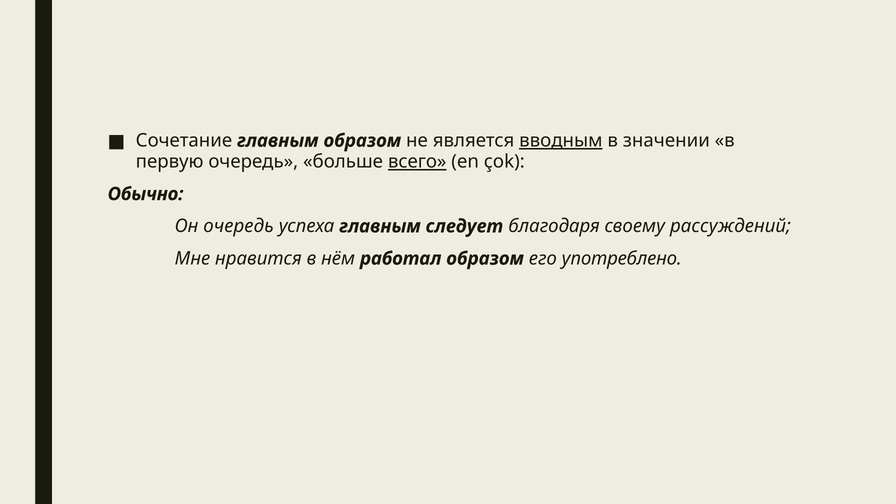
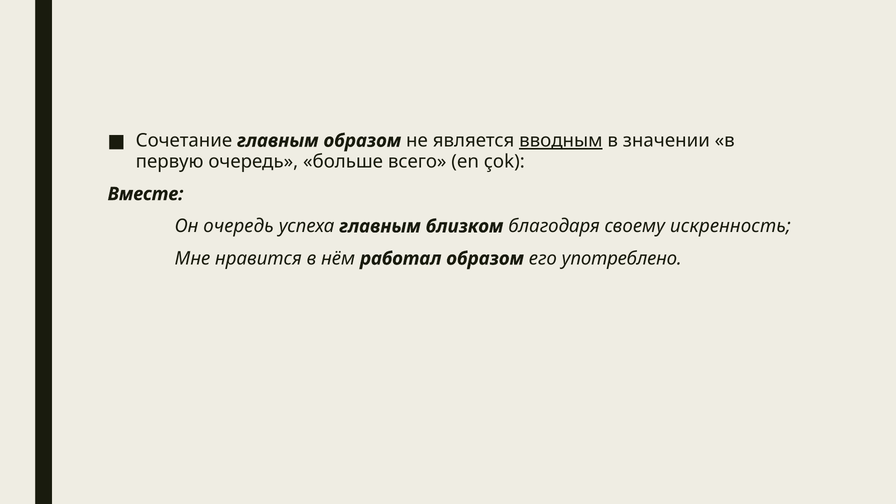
всего underline: present -> none
Обычно: Обычно -> Вместе
следует: следует -> близком
рассуждений: рассуждений -> искренность
